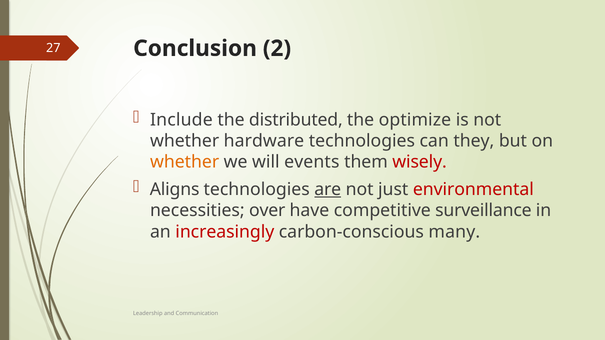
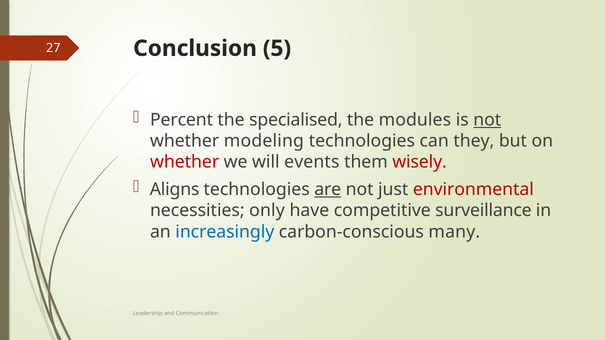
2: 2 -> 5
Include: Include -> Percent
distributed: distributed -> specialised
optimize: optimize -> modules
not at (487, 120) underline: none -> present
hardware: hardware -> modeling
whether at (185, 162) colour: orange -> red
over: over -> only
increasingly colour: red -> blue
